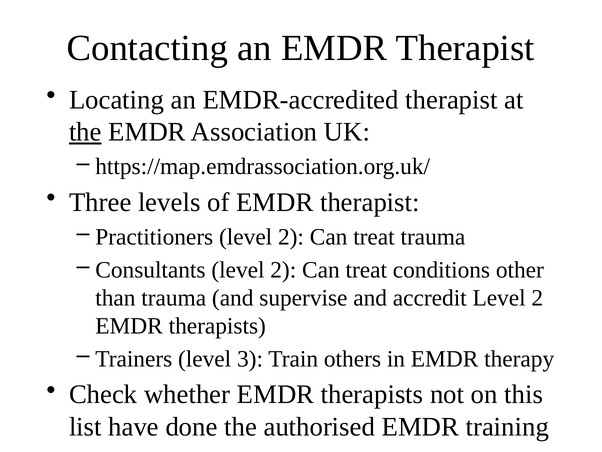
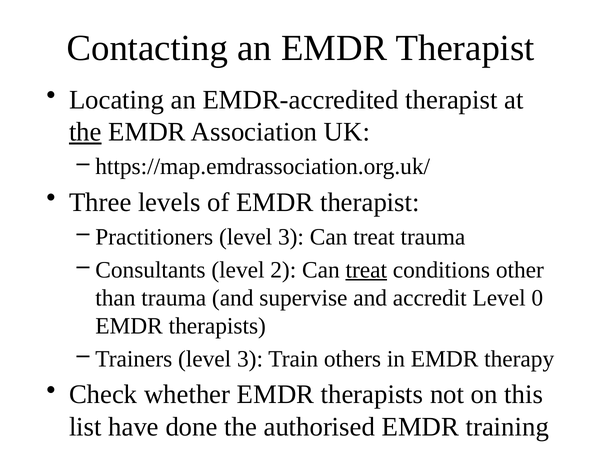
Practitioners level 2: 2 -> 3
treat at (366, 269) underline: none -> present
accredit Level 2: 2 -> 0
